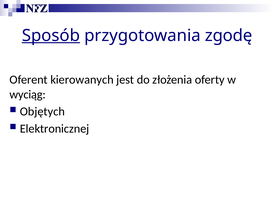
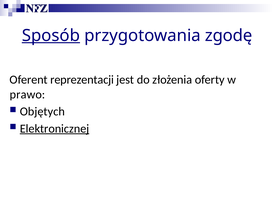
kierowanych: kierowanych -> reprezentacji
wyciąg: wyciąg -> prawo
Elektronicznej underline: none -> present
